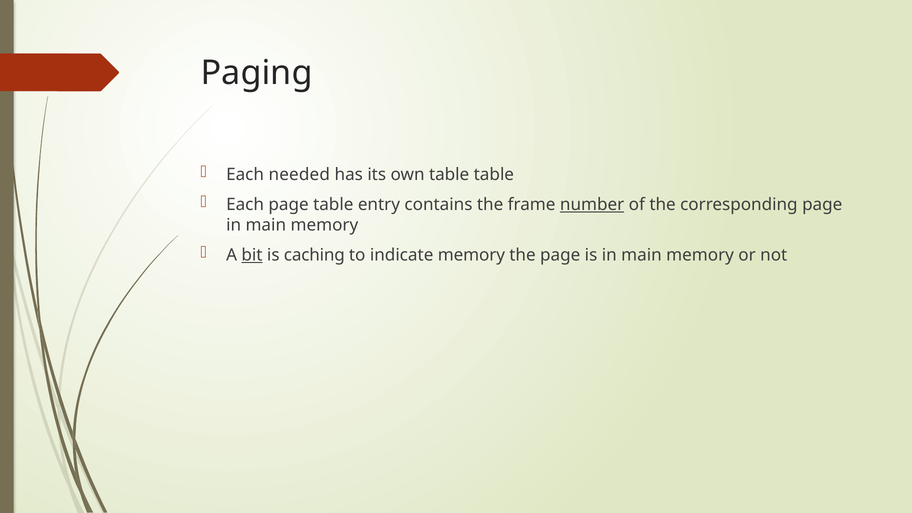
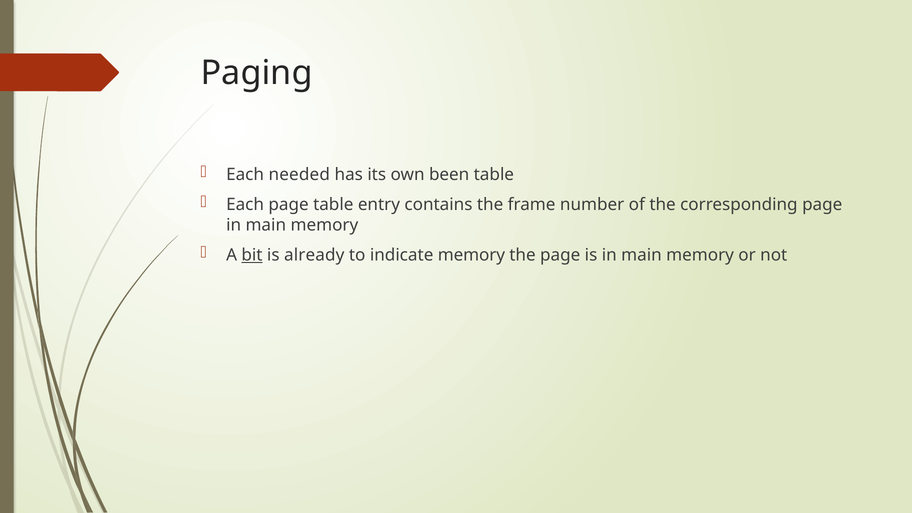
own table: table -> been
number underline: present -> none
caching: caching -> already
